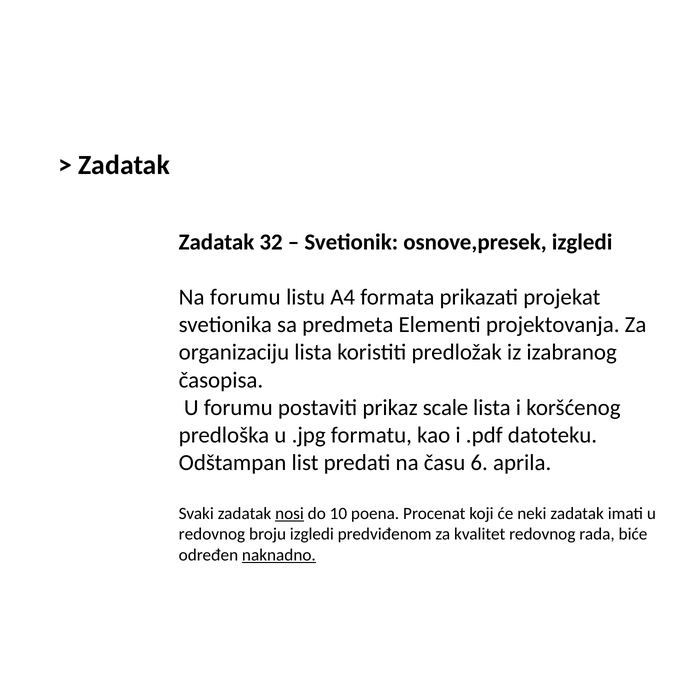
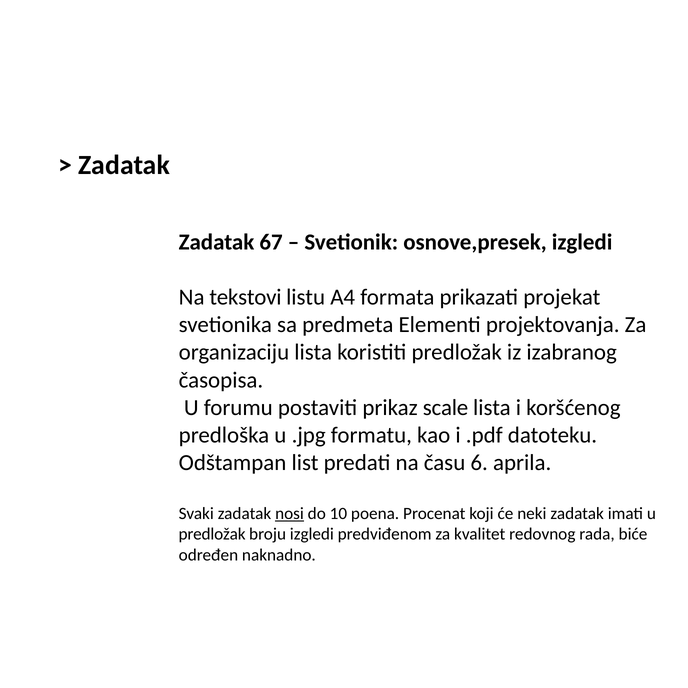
32: 32 -> 67
Na forumu: forumu -> tekstovi
redovnog at (212, 534): redovnog -> predložak
naknadno underline: present -> none
